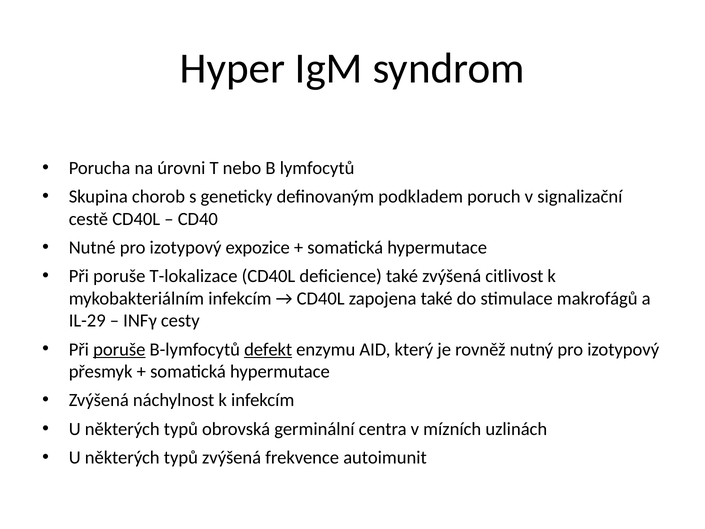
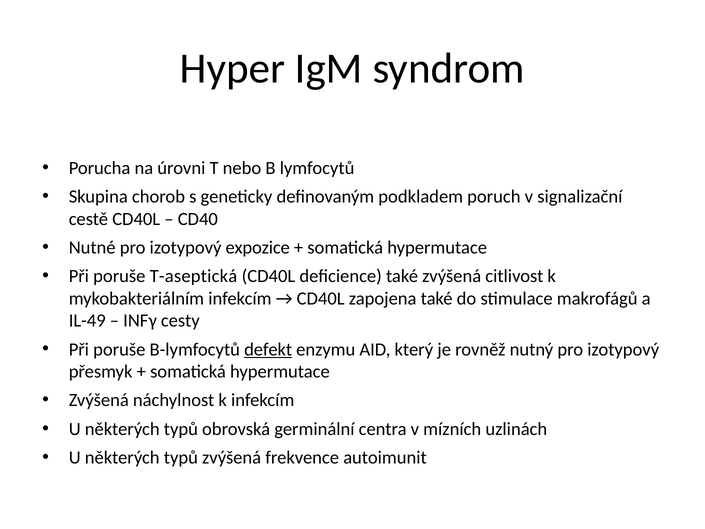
T-lokalizace: T-lokalizace -> T-aseptická
IL-29: IL-29 -> IL-49
poruše at (119, 349) underline: present -> none
